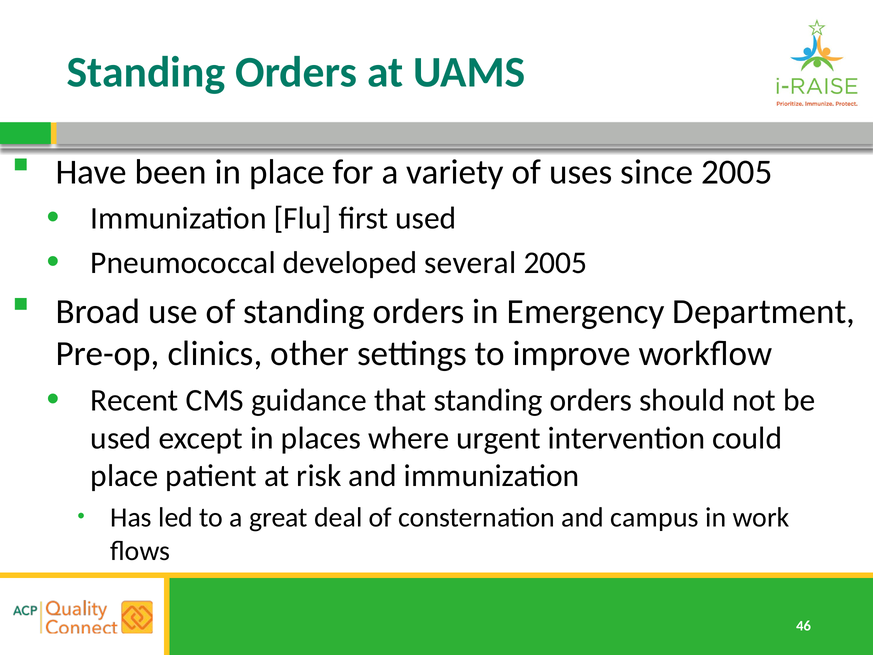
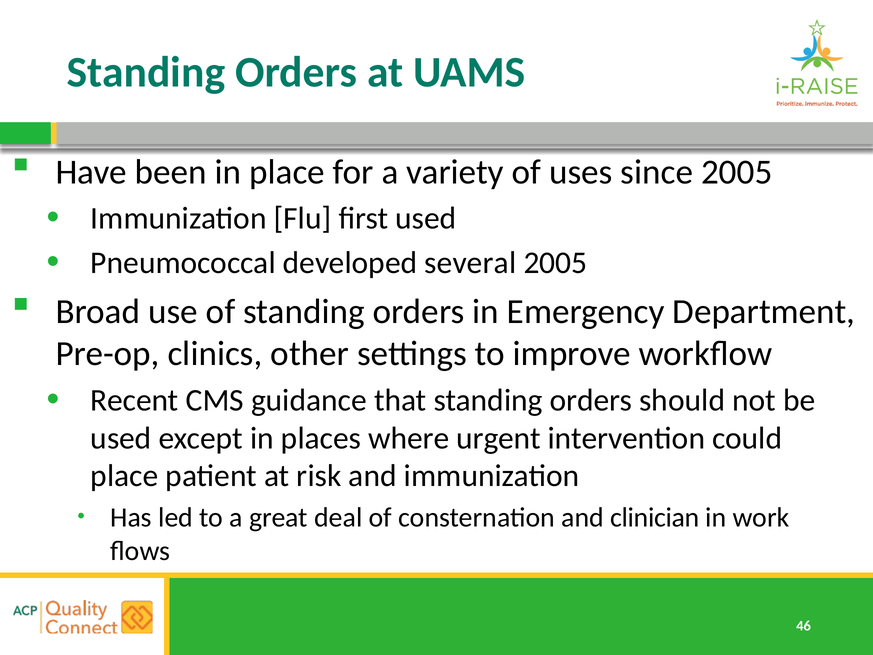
campus: campus -> clinician
